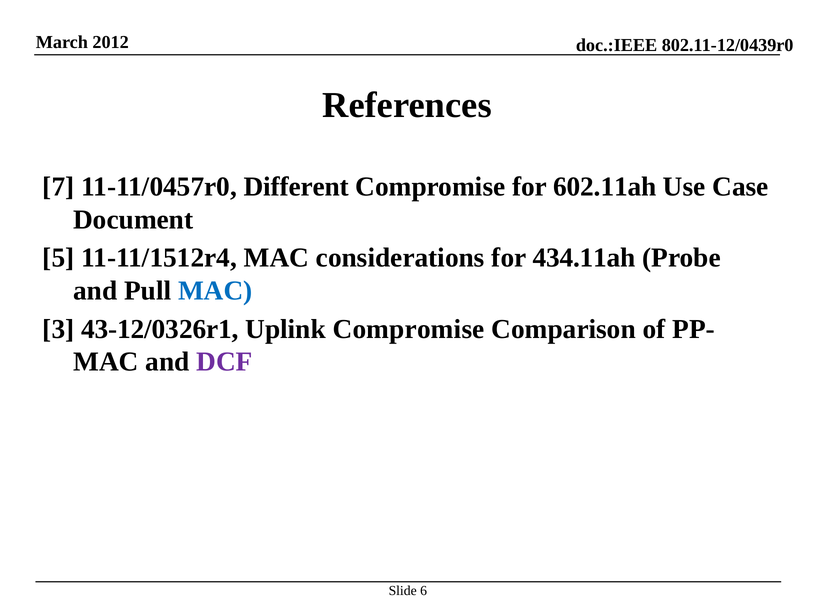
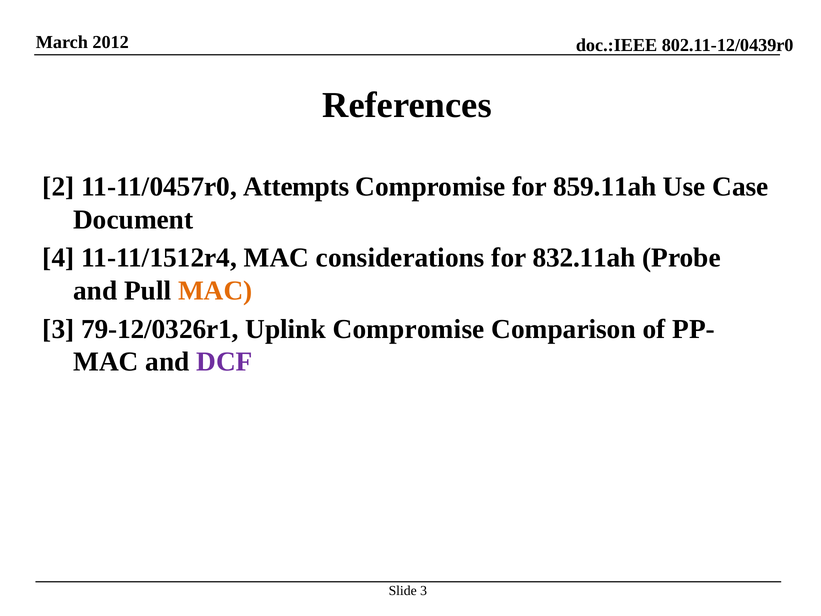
7: 7 -> 2
Different: Different -> Attempts
602.11ah: 602.11ah -> 859.11ah
5: 5 -> 4
434.11ah: 434.11ah -> 832.11ah
MAC at (215, 291) colour: blue -> orange
43-12/0326r1: 43-12/0326r1 -> 79-12/0326r1
Slide 6: 6 -> 3
